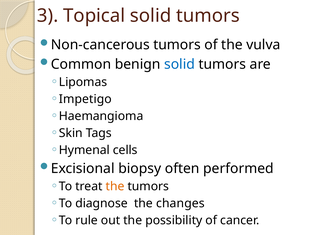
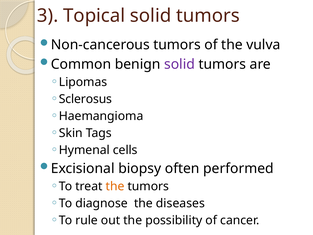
solid at (180, 64) colour: blue -> purple
Impetigo: Impetigo -> Sclerosus
changes: changes -> diseases
